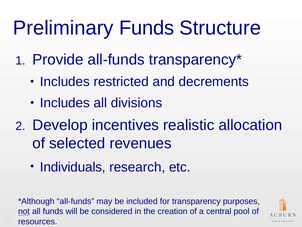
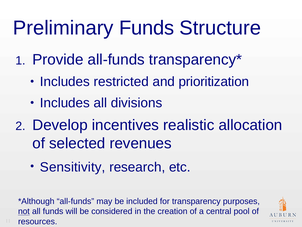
decrements: decrements -> prioritization
Individuals: Individuals -> Sensitivity
